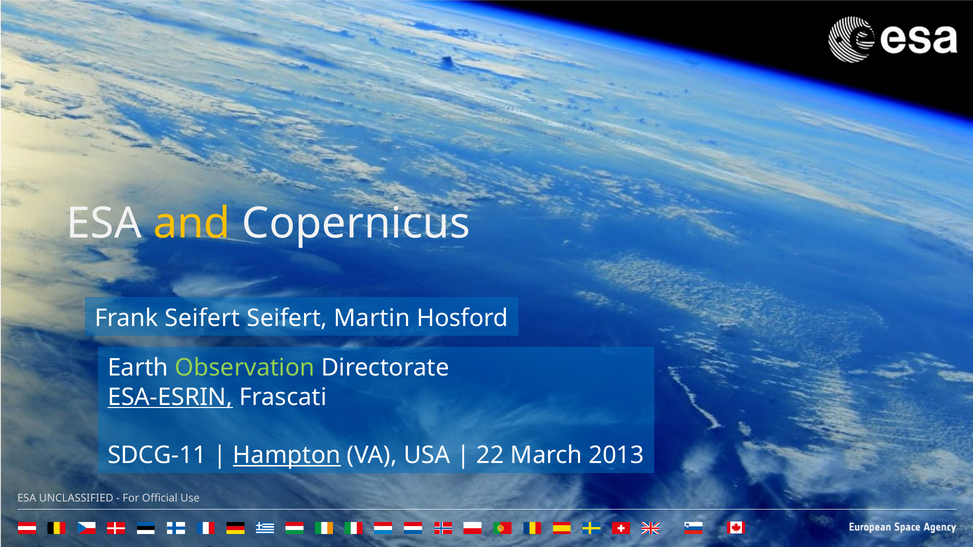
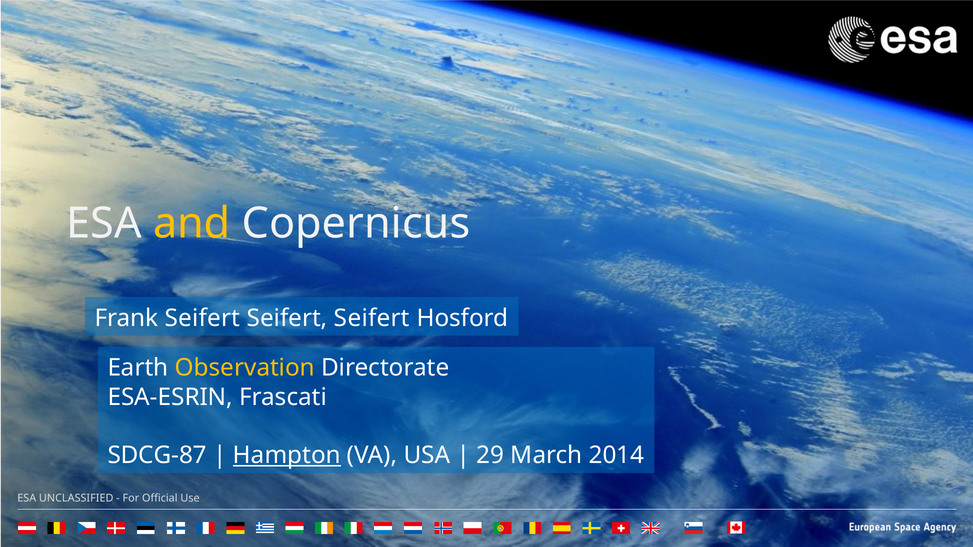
Martin at (372, 318): Martin -> Seifert
Observation colour: light green -> yellow
ESA-ESRIN underline: present -> none
SDCG-11: SDCG-11 -> SDCG-87
22: 22 -> 29
2013: 2013 -> 2014
